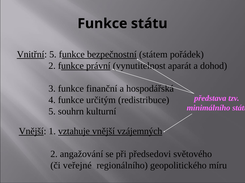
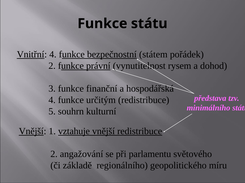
Vnitřní 5: 5 -> 4
aparát: aparát -> rysem
vnější vzájemných: vzájemných -> redistribuce
předsedovi: předsedovi -> parlamentu
veřejné: veřejné -> základě
